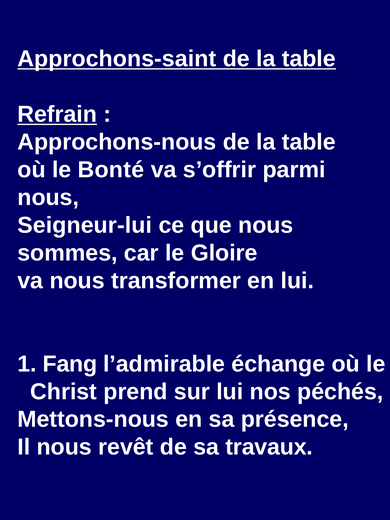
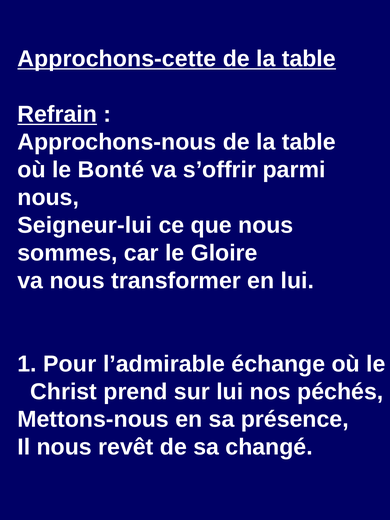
Approchons-saint: Approchons-saint -> Approchons-cette
Fang: Fang -> Pour
travaux: travaux -> changé
